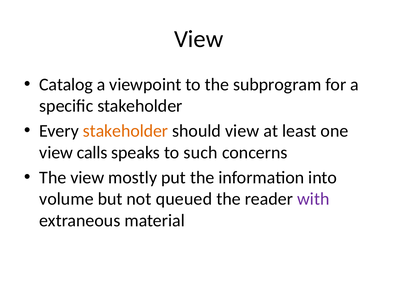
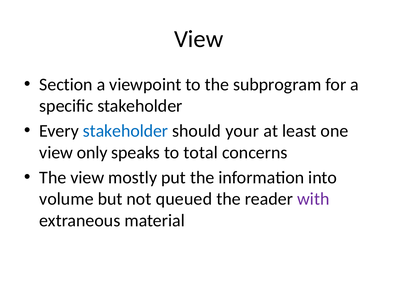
Catalog: Catalog -> Section
stakeholder at (126, 131) colour: orange -> blue
should view: view -> your
calls: calls -> only
such: such -> total
